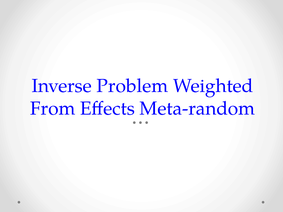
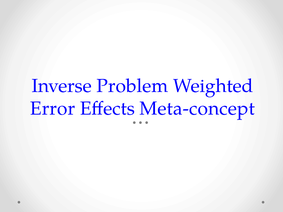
From: From -> Error
Meta-random: Meta-random -> Meta-concept
